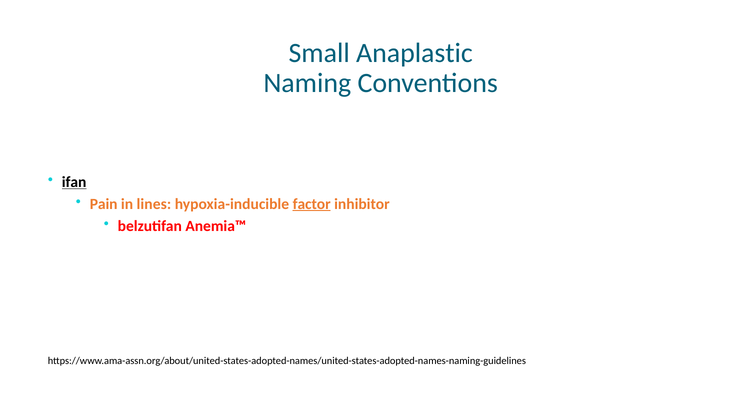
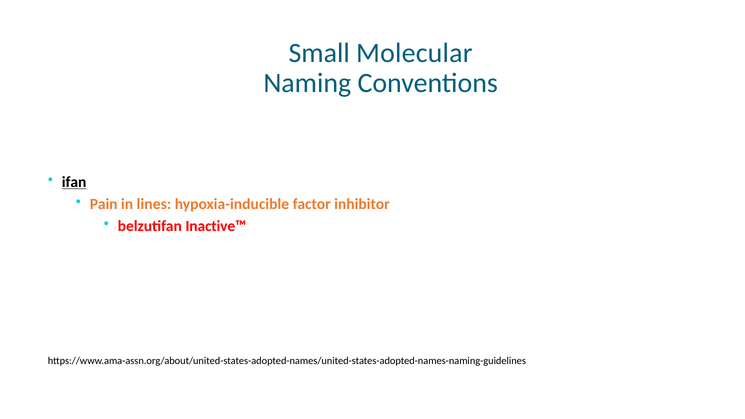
Anaplastic: Anaplastic -> Molecular
factor underline: present -> none
Anemia™: Anemia™ -> Inactive™
